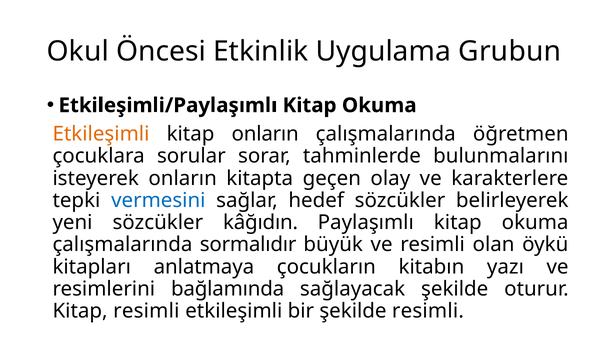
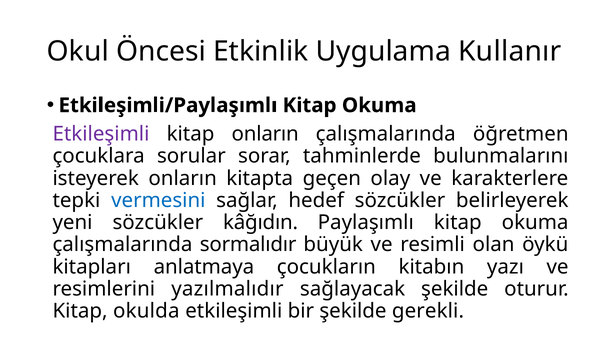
Grubun: Grubun -> Kullanır
Etkileşimli at (101, 134) colour: orange -> purple
bağlamında: bağlamında -> yazılmalıdır
Kitap resimli: resimli -> okulda
şekilde resimli: resimli -> gerekli
